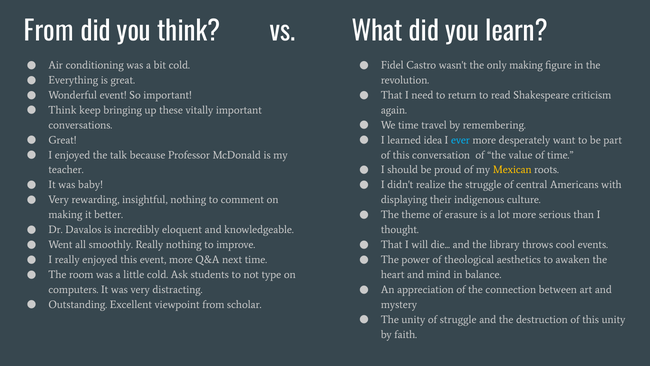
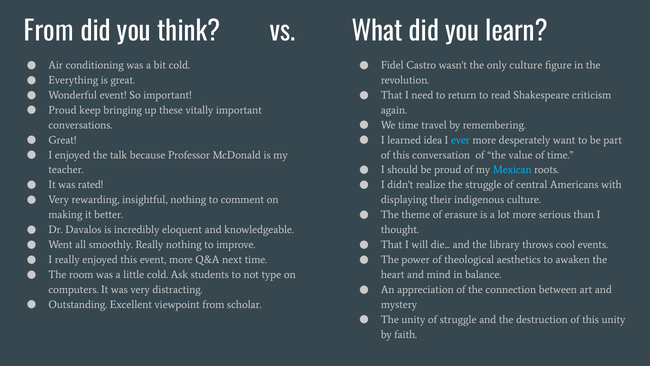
only making: making -> culture
Think at (62, 110): Think -> Proud
Mexican colour: yellow -> light blue
baby: baby -> rated
